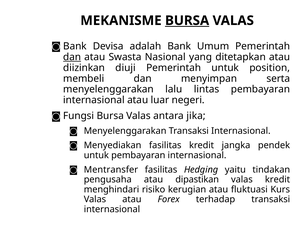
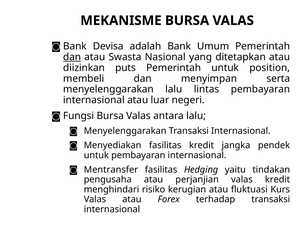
BURSA at (187, 20) underline: present -> none
diuji: diuji -> puts
antara jika: jika -> lalu
dipastikan: dipastikan -> perjanjian
